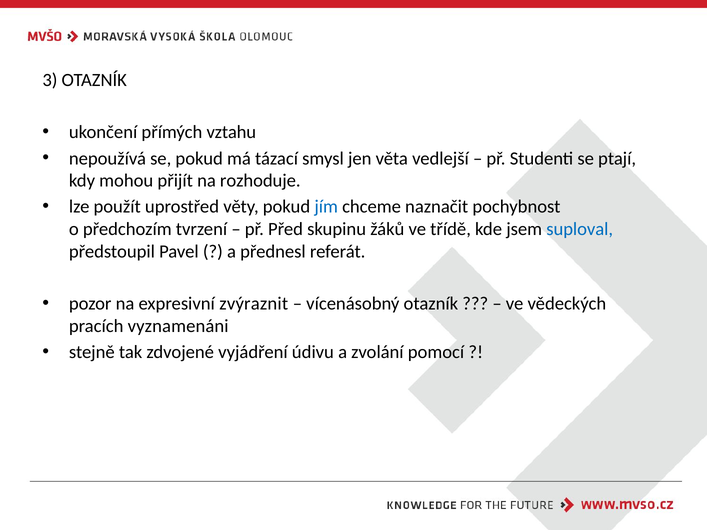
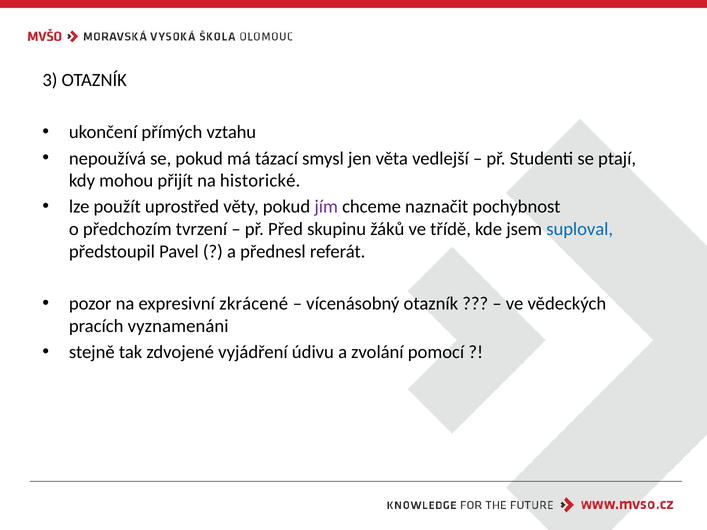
rozhoduje: rozhoduje -> historické
jím colour: blue -> purple
zvýraznit: zvýraznit -> zkrácené
